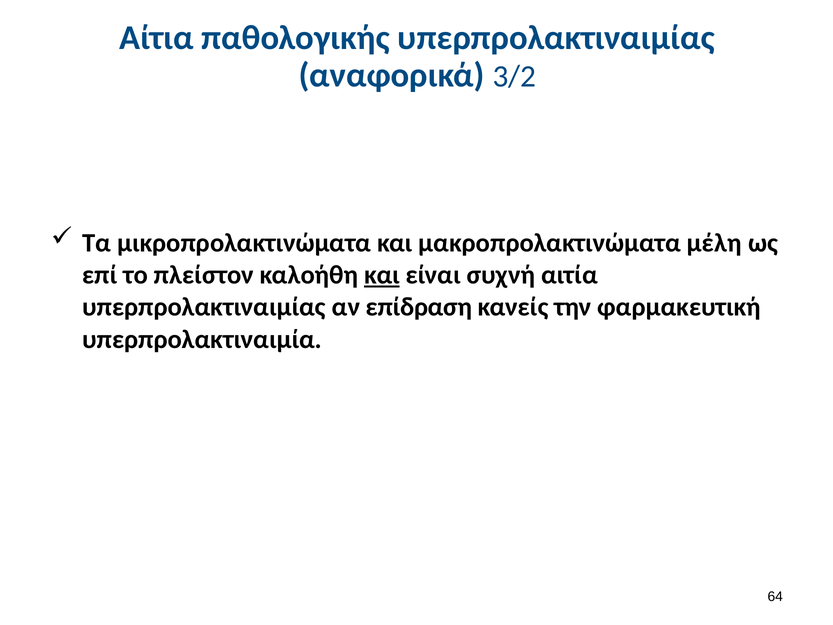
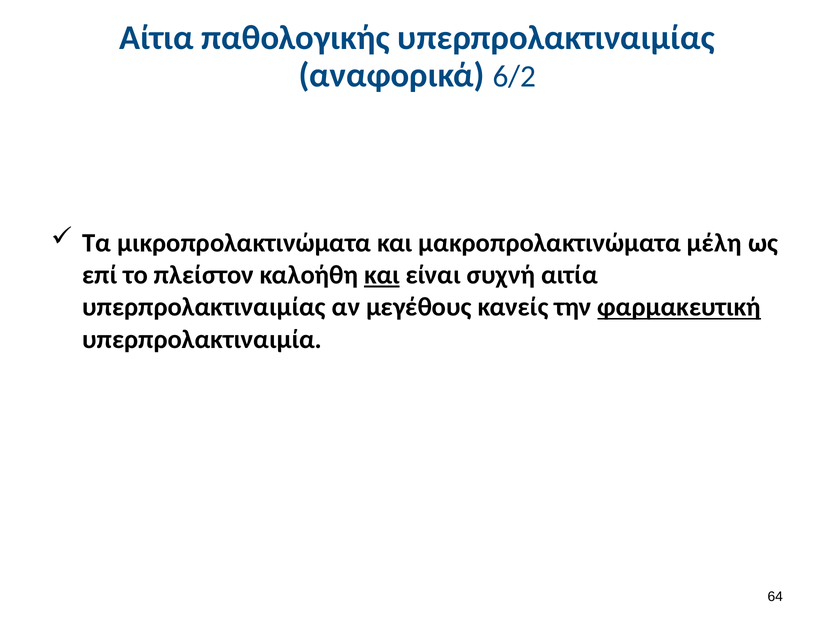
3/2: 3/2 -> 6/2
επίδραση: επίδραση -> μεγέθους
φαρμακευτική underline: none -> present
